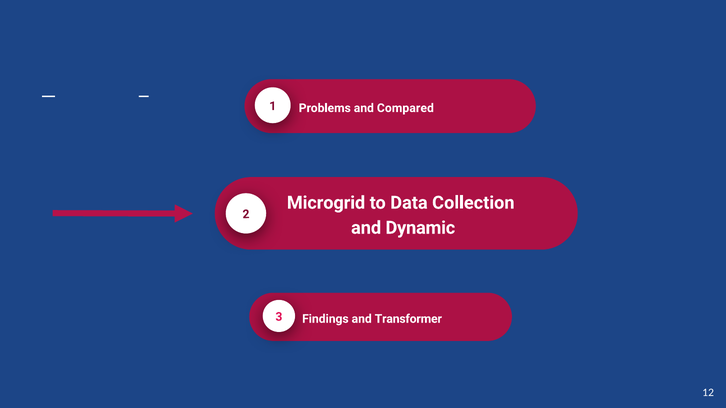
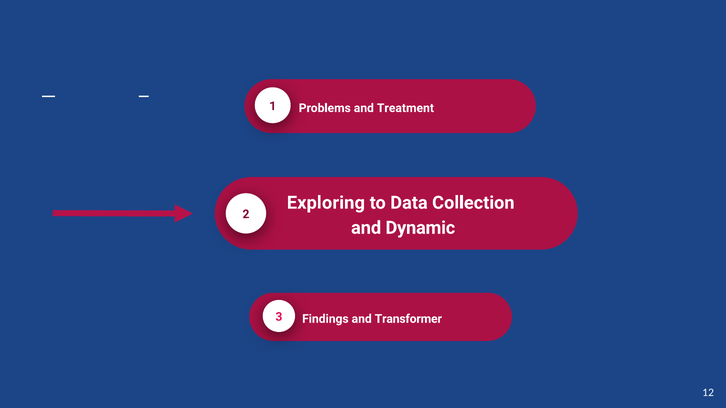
Compared: Compared -> Treatment
Microgrid: Microgrid -> Exploring
